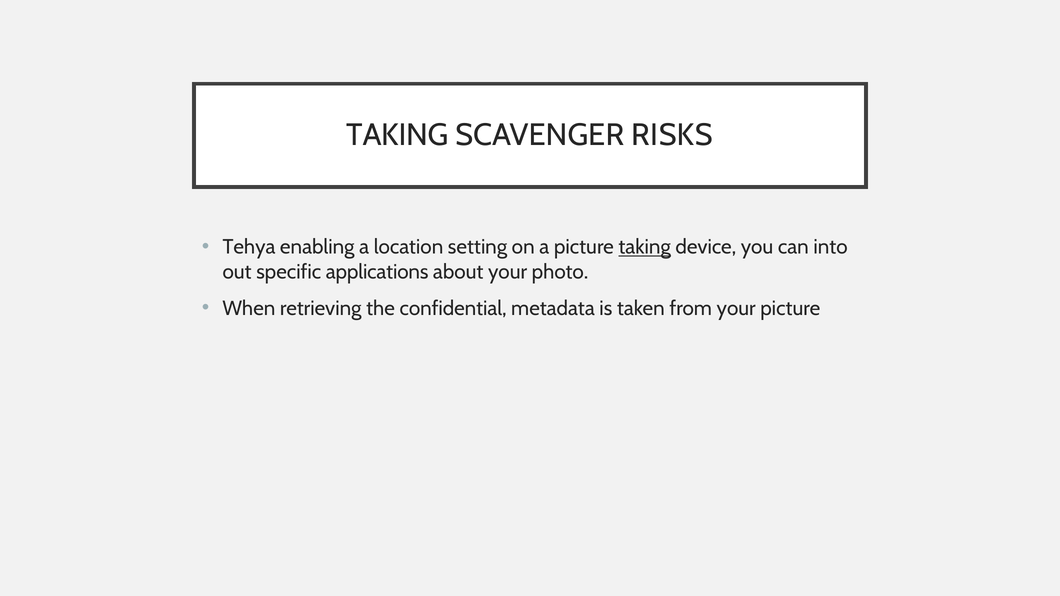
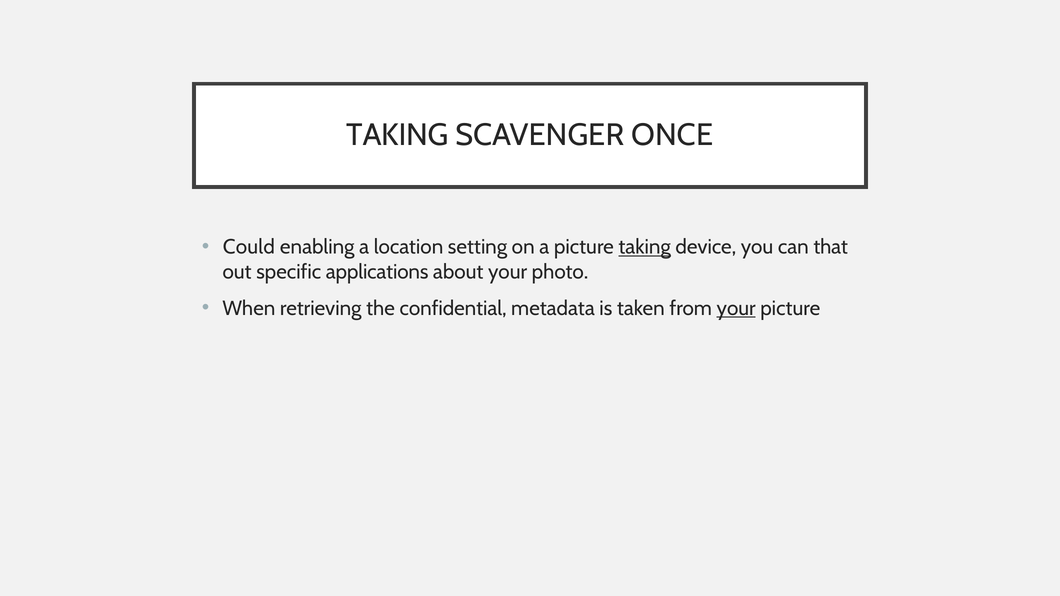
RISKS: RISKS -> ONCE
Tehya: Tehya -> Could
into: into -> that
your at (736, 308) underline: none -> present
